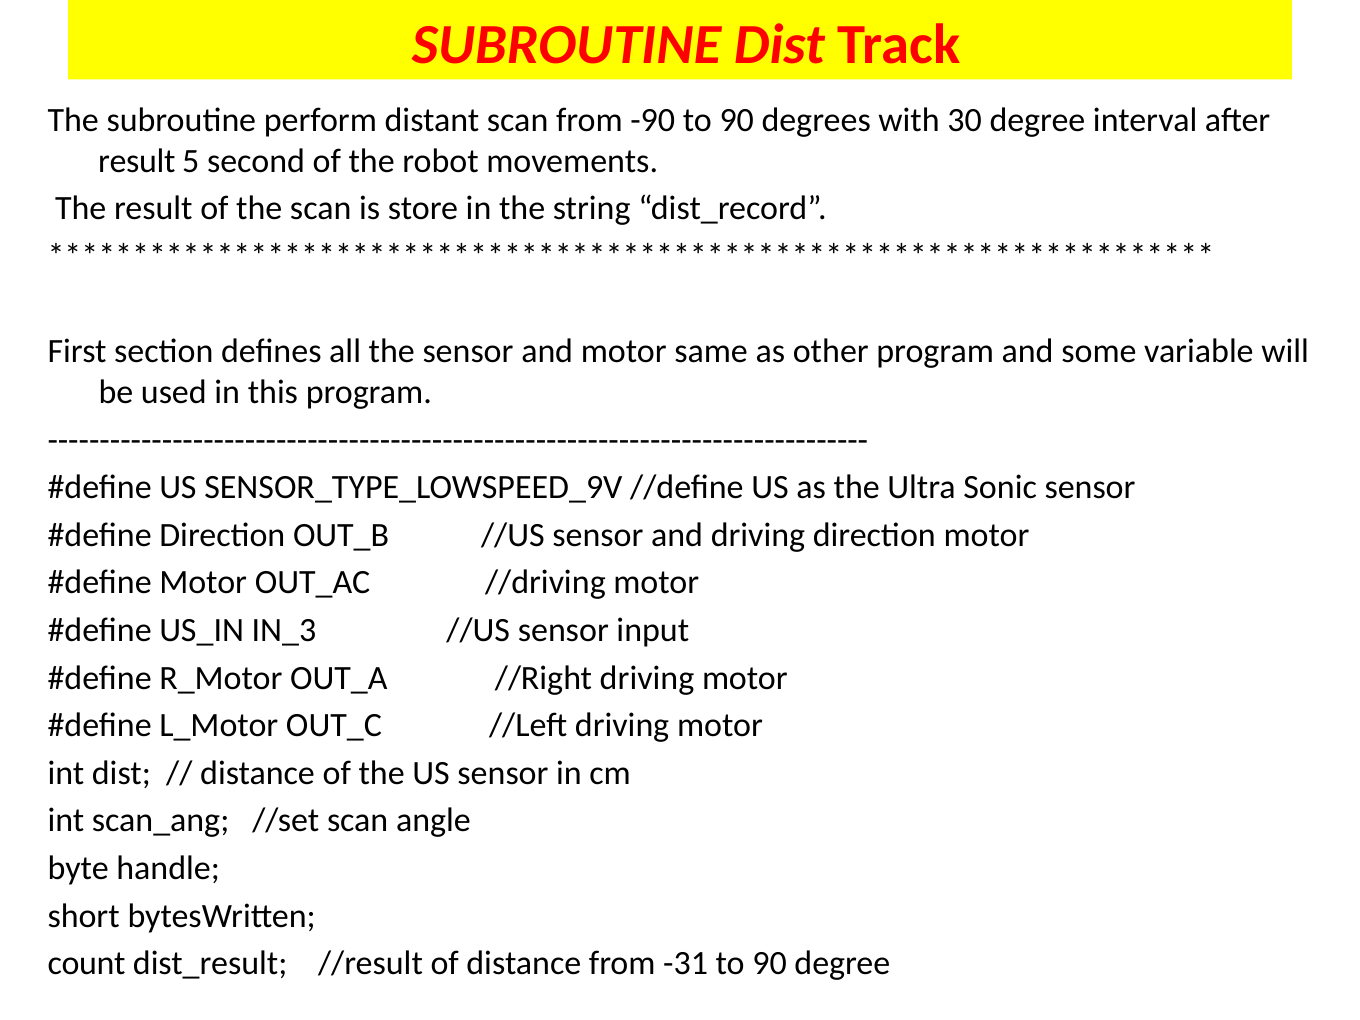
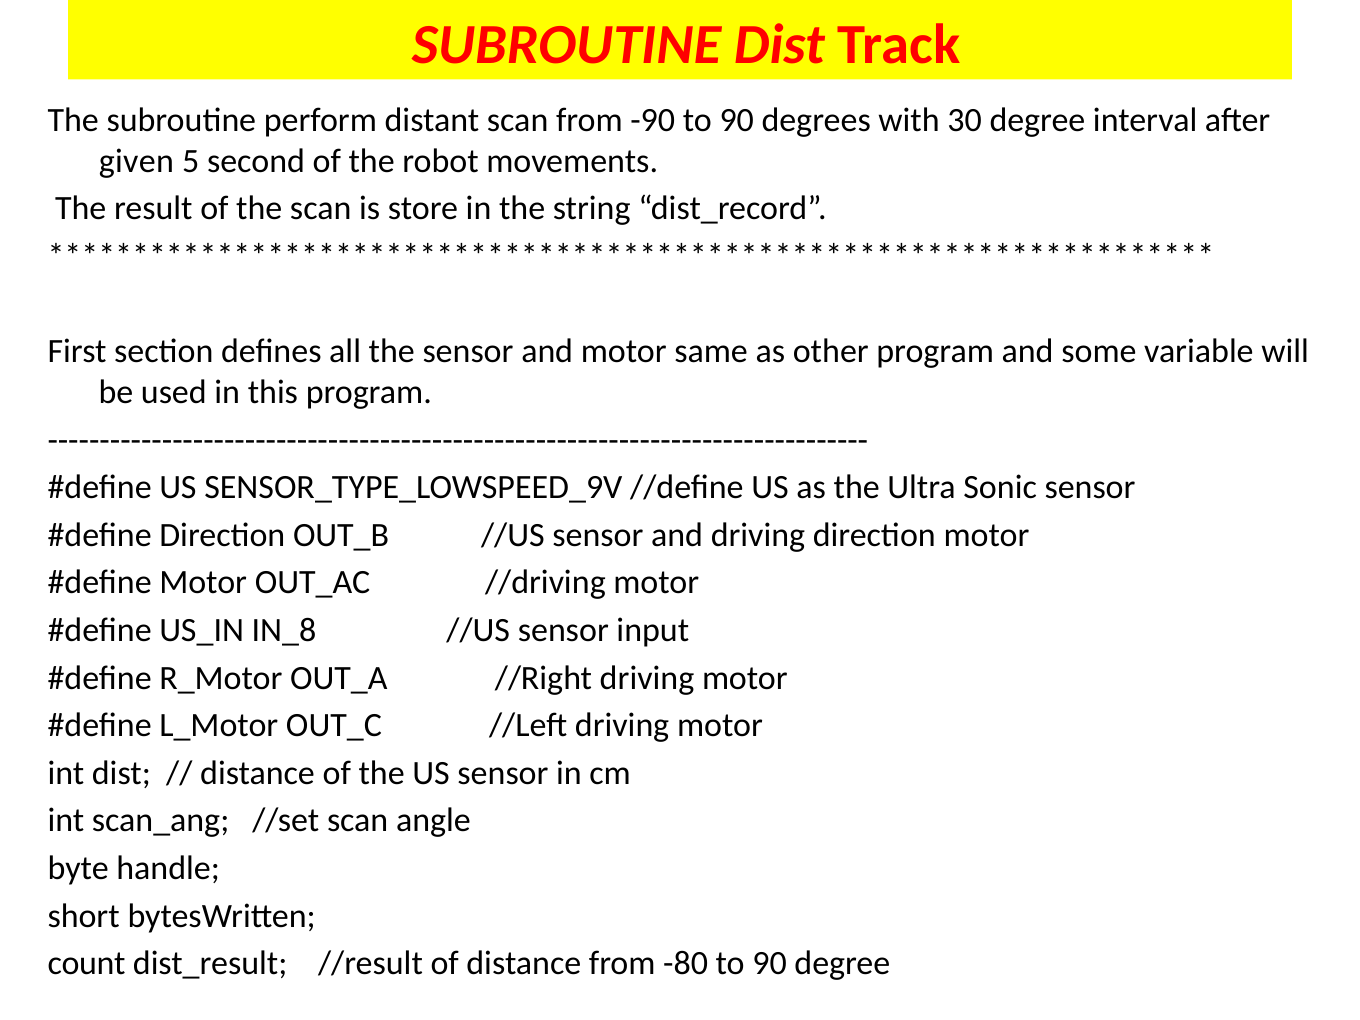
result at (137, 161): result -> given
IN_3: IN_3 -> IN_8
-31: -31 -> -80
